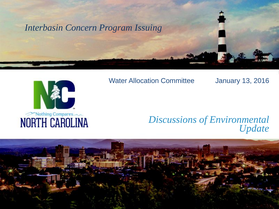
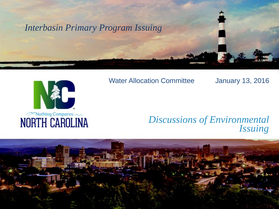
Concern: Concern -> Primary
Update at (254, 128): Update -> Issuing
